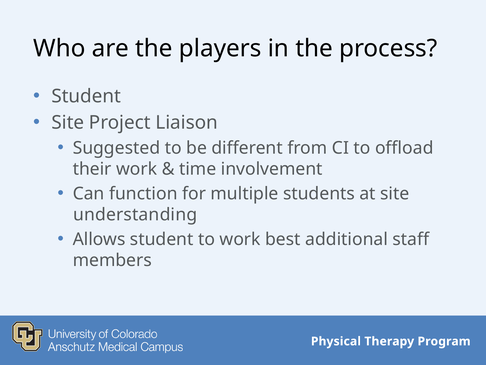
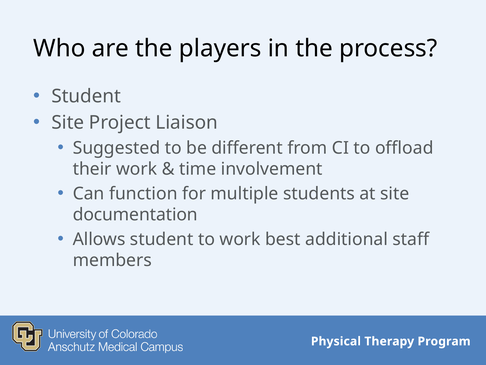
understanding: understanding -> documentation
